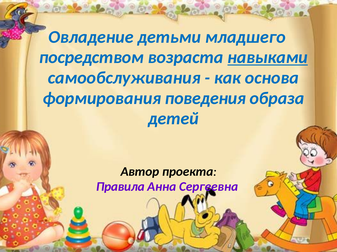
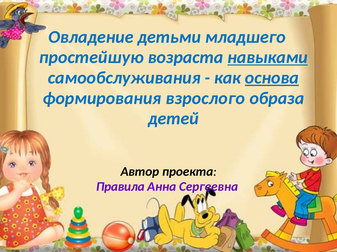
посредством: посредством -> простейшую
основа underline: none -> present
поведения: поведения -> взрослого
